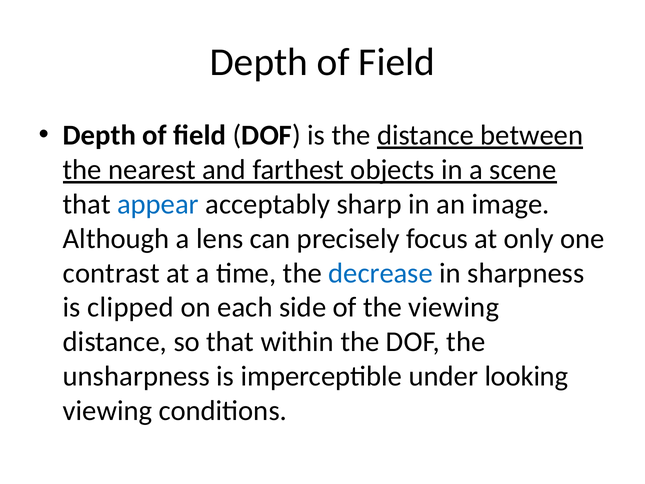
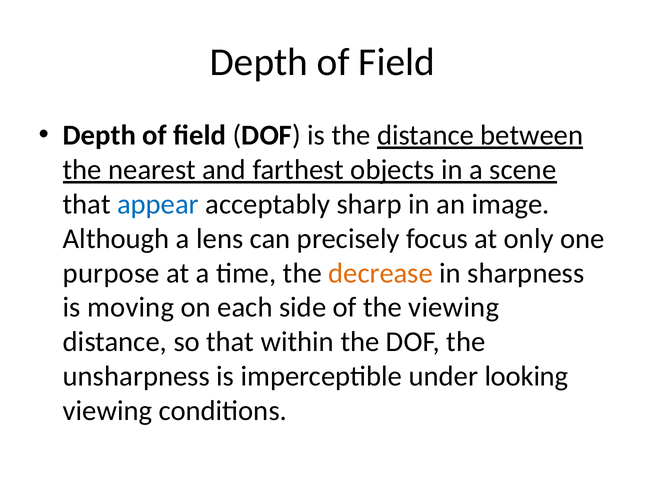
contrast: contrast -> purpose
decrease colour: blue -> orange
clipped: clipped -> moving
